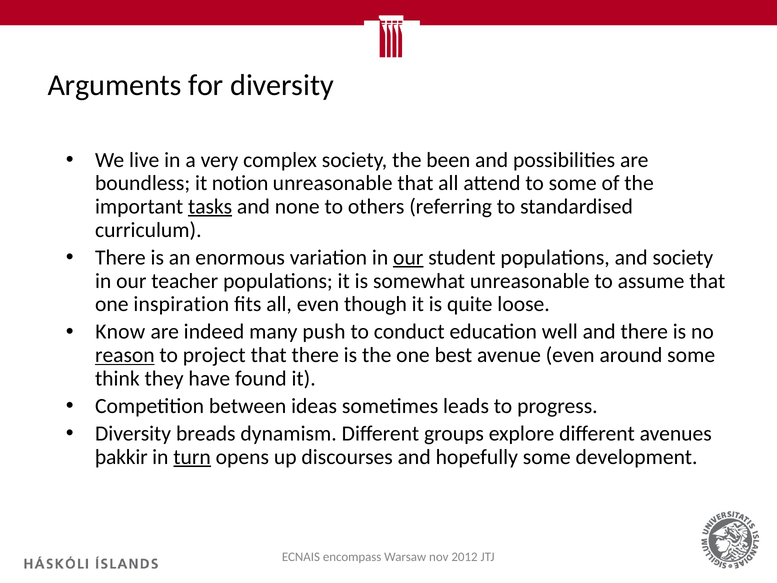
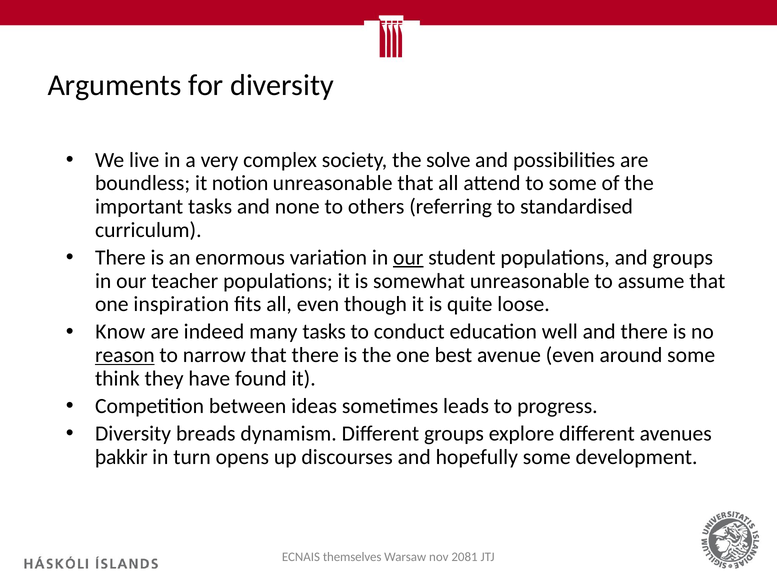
been: been -> solve
tasks at (210, 207) underline: present -> none
and society: society -> groups
many push: push -> tasks
project: project -> narrow
turn underline: present -> none
encompass: encompass -> themselves
2012: 2012 -> 2081
